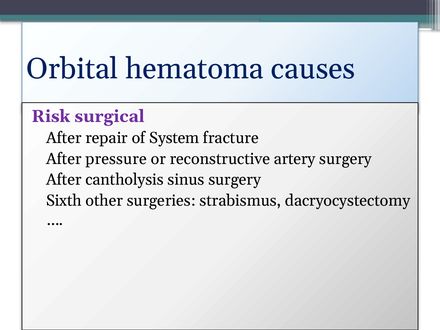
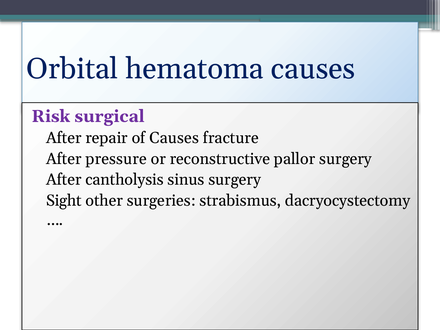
of System: System -> Causes
artery: artery -> pallor
Sixth: Sixth -> Sight
